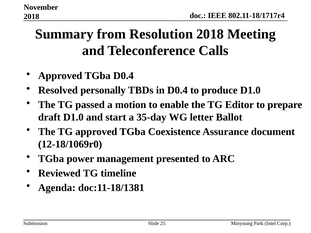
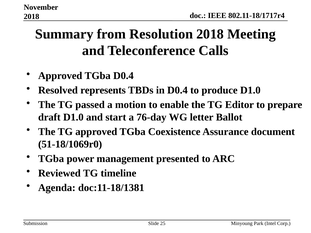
personally: personally -> represents
35-day: 35-day -> 76-day
12-18/1069r0: 12-18/1069r0 -> 51-18/1069r0
